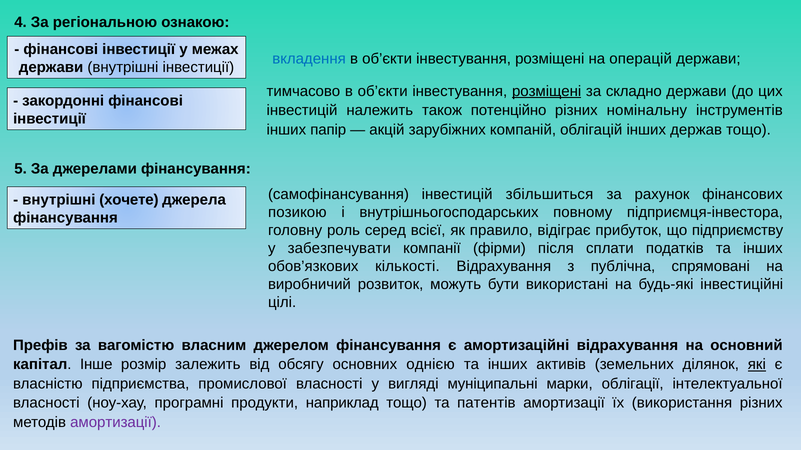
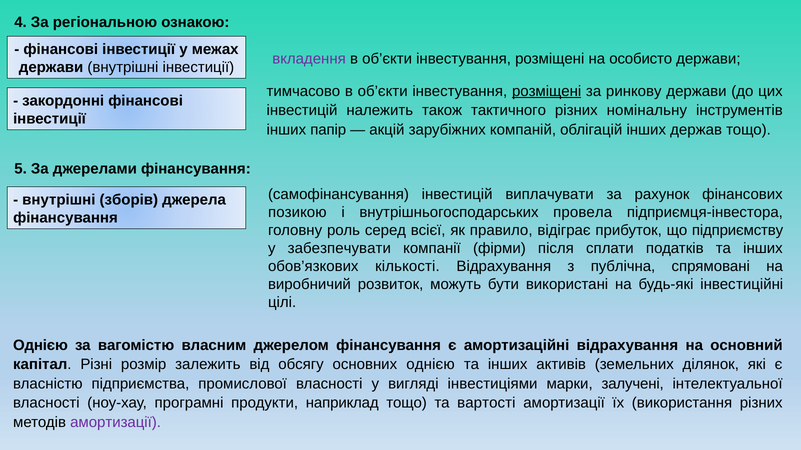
вкладення colour: blue -> purple
операцій: операцій -> особисто
складно: складно -> ринкову
потенційно: потенційно -> тактичного
збільшиться: збільшиться -> виплачувати
хочете: хочете -> зборів
повному: повному -> провела
Префів at (40, 346): Префів -> Однією
Інше: Інше -> Різні
які underline: present -> none
муніципальні: муніципальні -> інвестиціями
облігації: облігації -> залучені
патентів: патентів -> вартості
